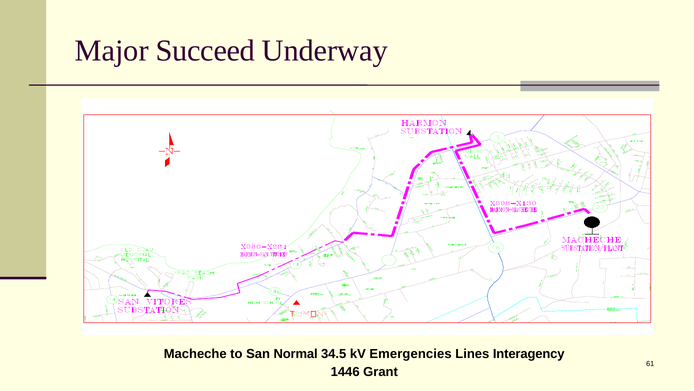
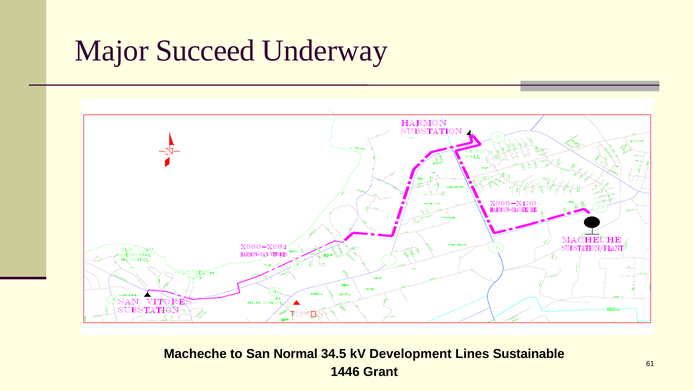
Emergencies: Emergencies -> Development
Interagency: Interagency -> Sustainable
